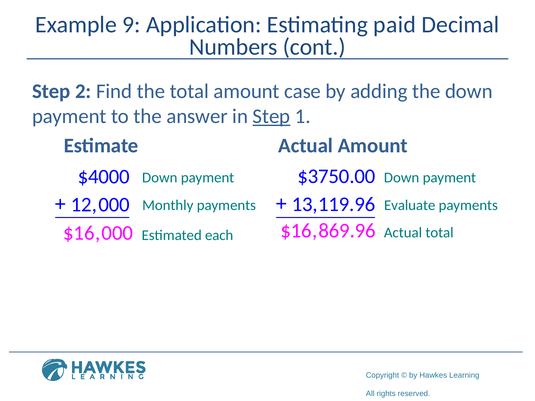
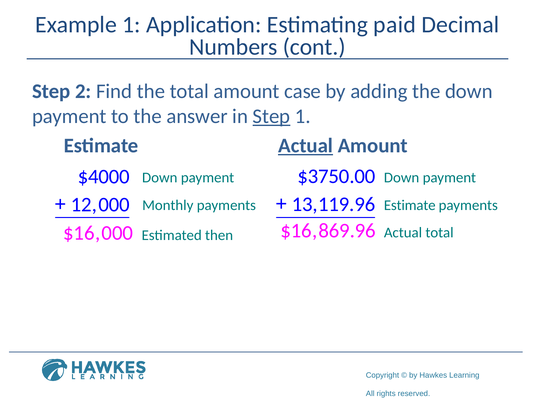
Example 9: 9 -> 1
Actual at (306, 146) underline: none -> present
Evaluate at (410, 205): Evaluate -> Estimate
each: each -> then
